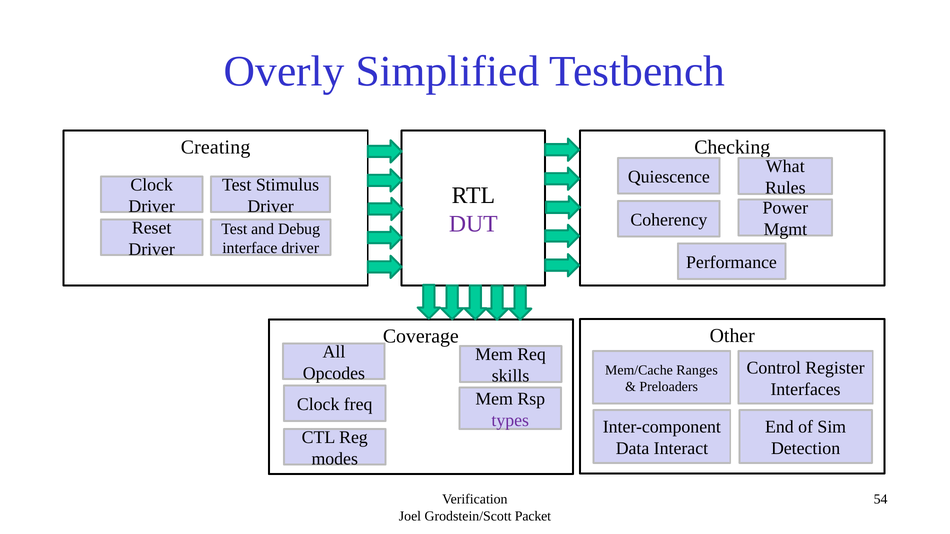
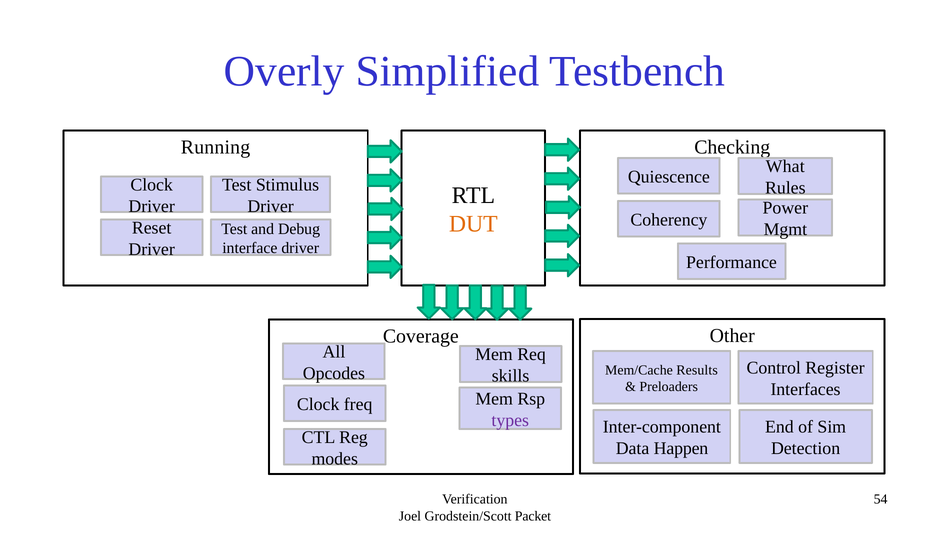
Creating: Creating -> Running
DUT colour: purple -> orange
Ranges: Ranges -> Results
Interact: Interact -> Happen
